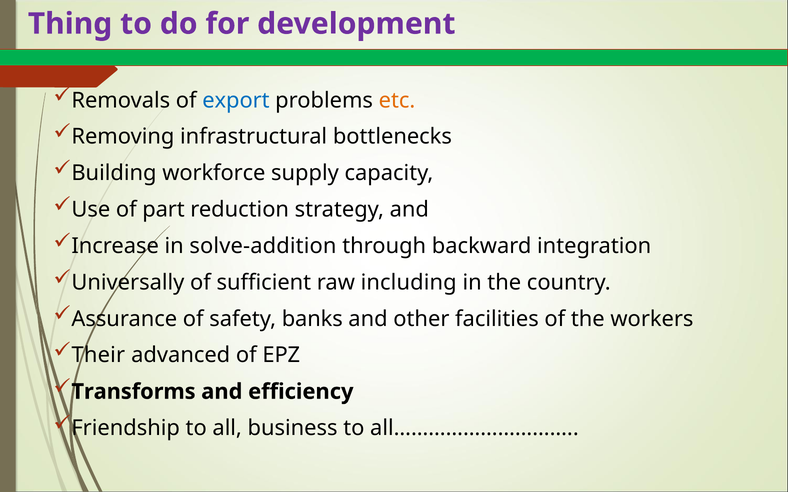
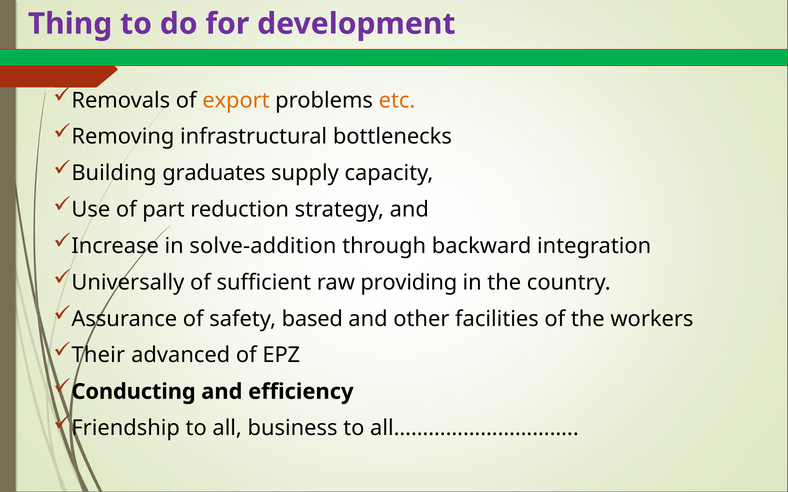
export colour: blue -> orange
workforce: workforce -> graduates
including: including -> providing
banks: banks -> based
Transforms: Transforms -> Conducting
